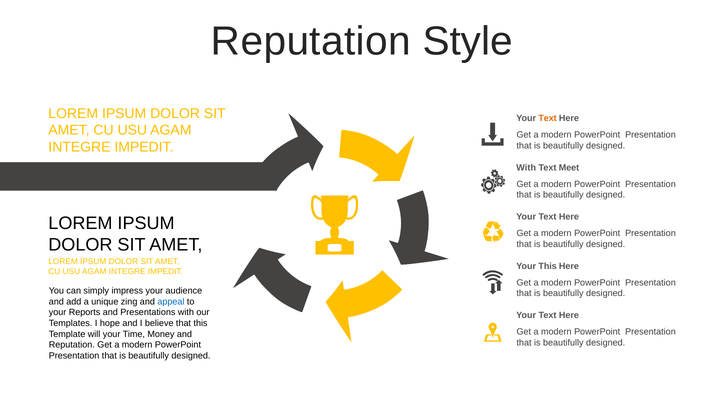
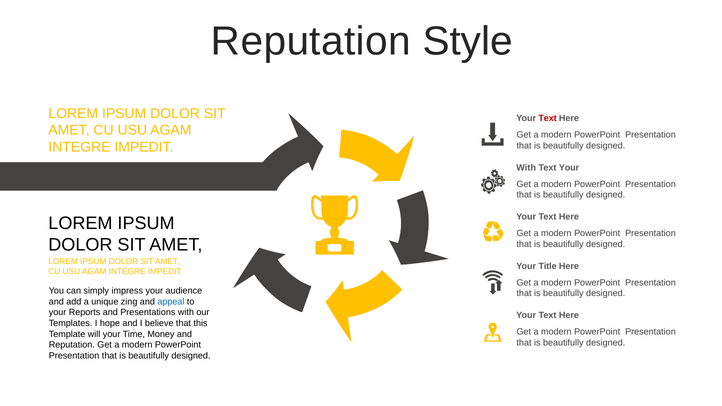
Text at (548, 118) colour: orange -> red
Text Meet: Meet -> Your
Your This: This -> Title
